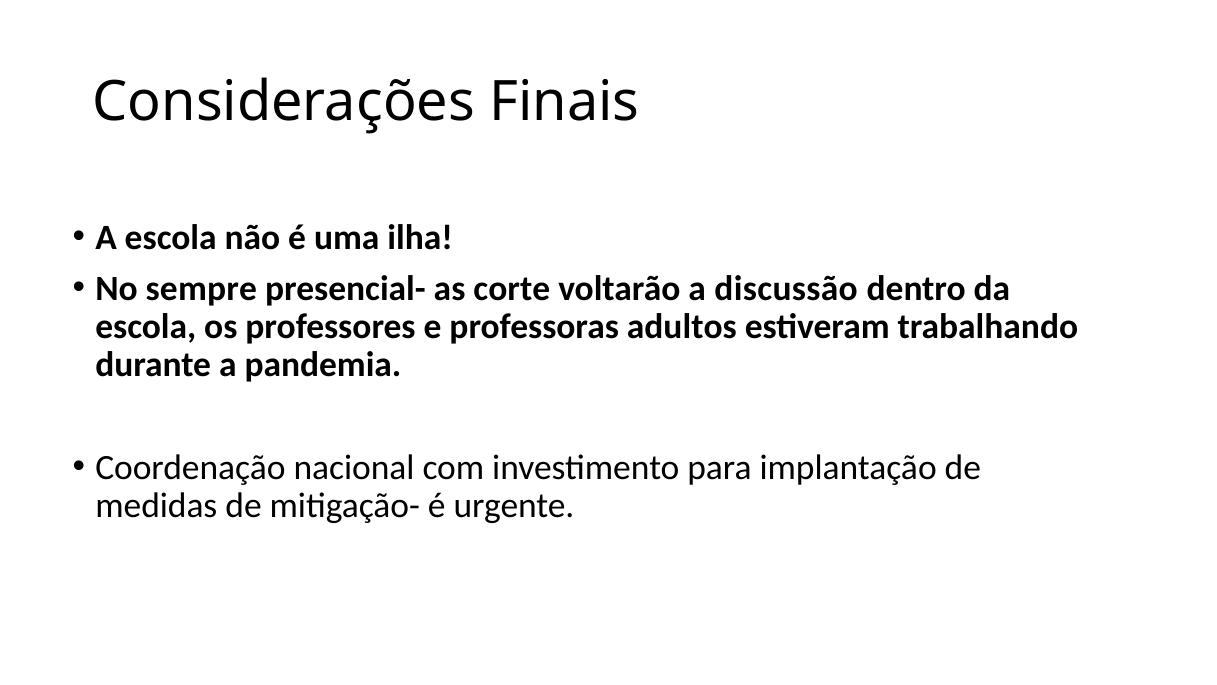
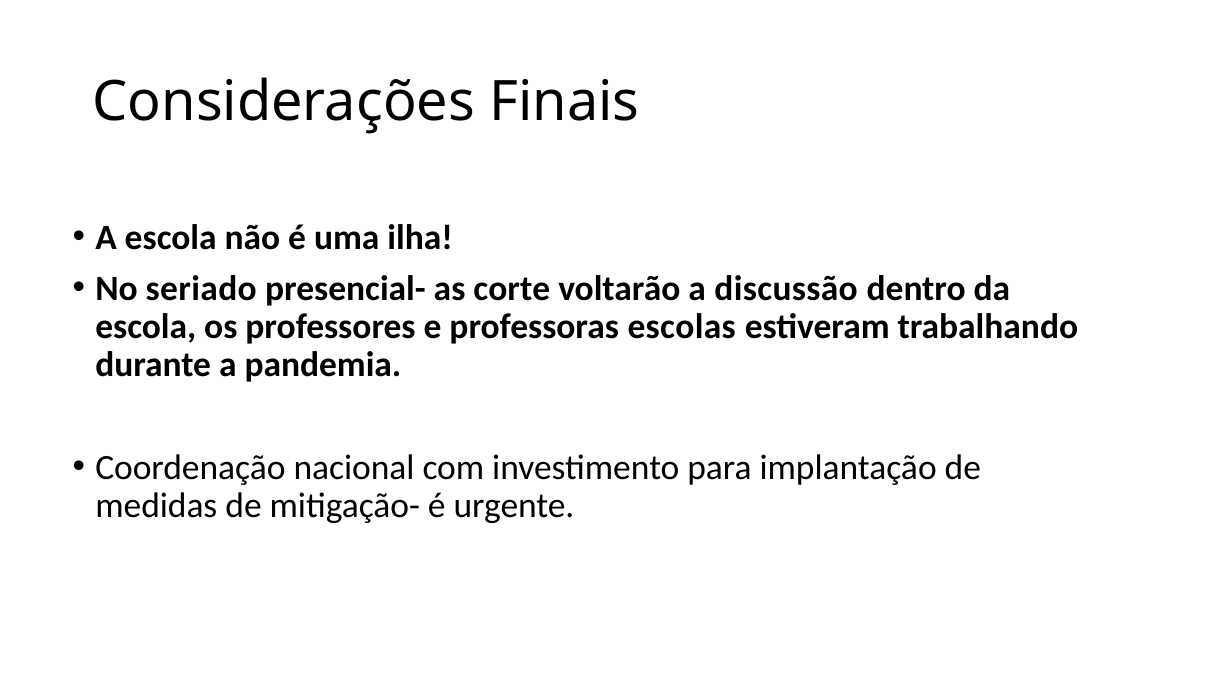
sempre: sempre -> seriado
adultos: adultos -> escolas
